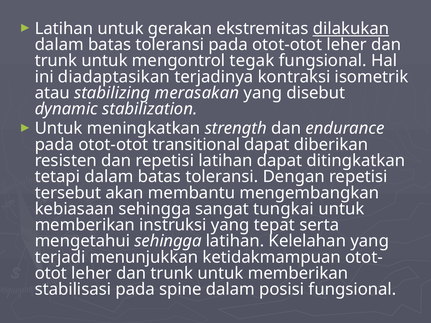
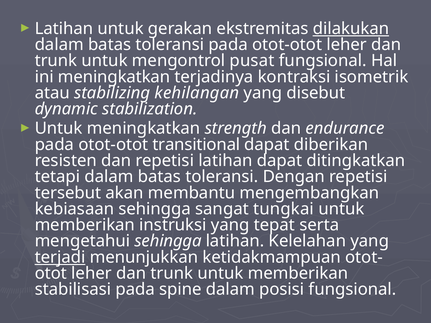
tegak: tegak -> pusat
ini diadaptasikan: diadaptasikan -> meningkatkan
merasakan: merasakan -> kehilangan
terjadi underline: none -> present
